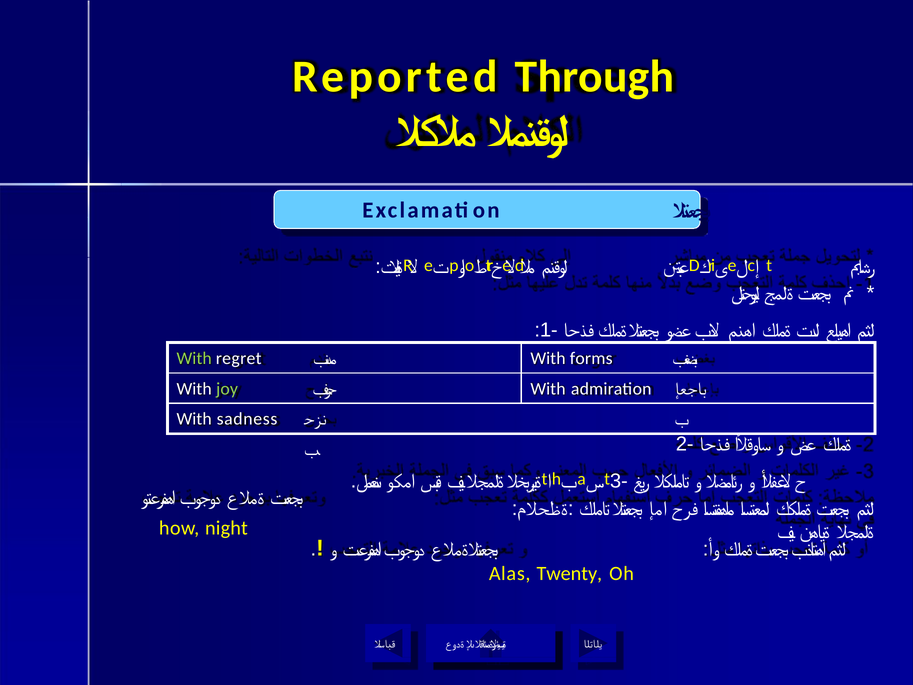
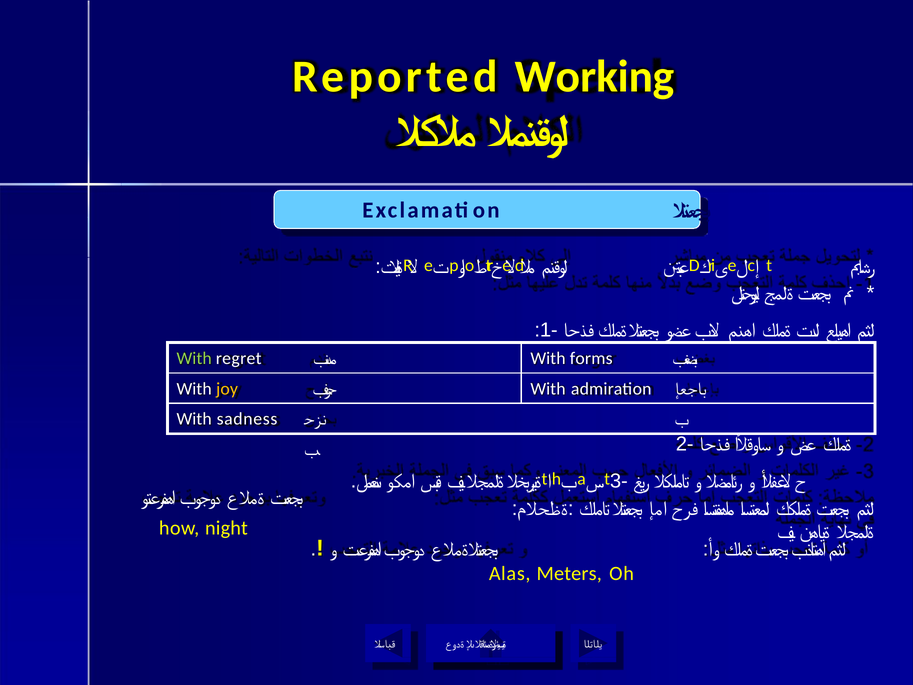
Through: Through -> Working
joy colour: light green -> yellow
Twenty: Twenty -> Meters
